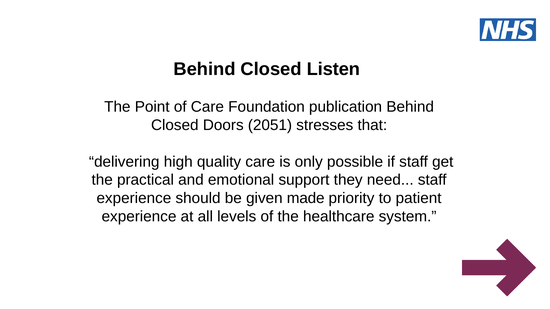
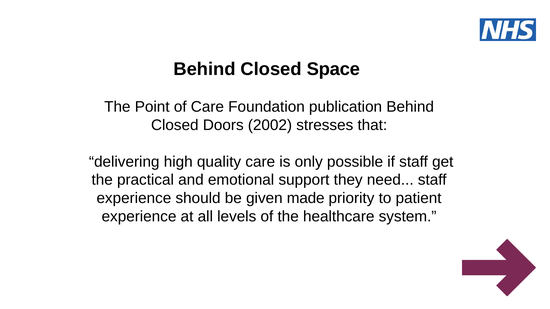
Listen: Listen -> Space
2051: 2051 -> 2002
